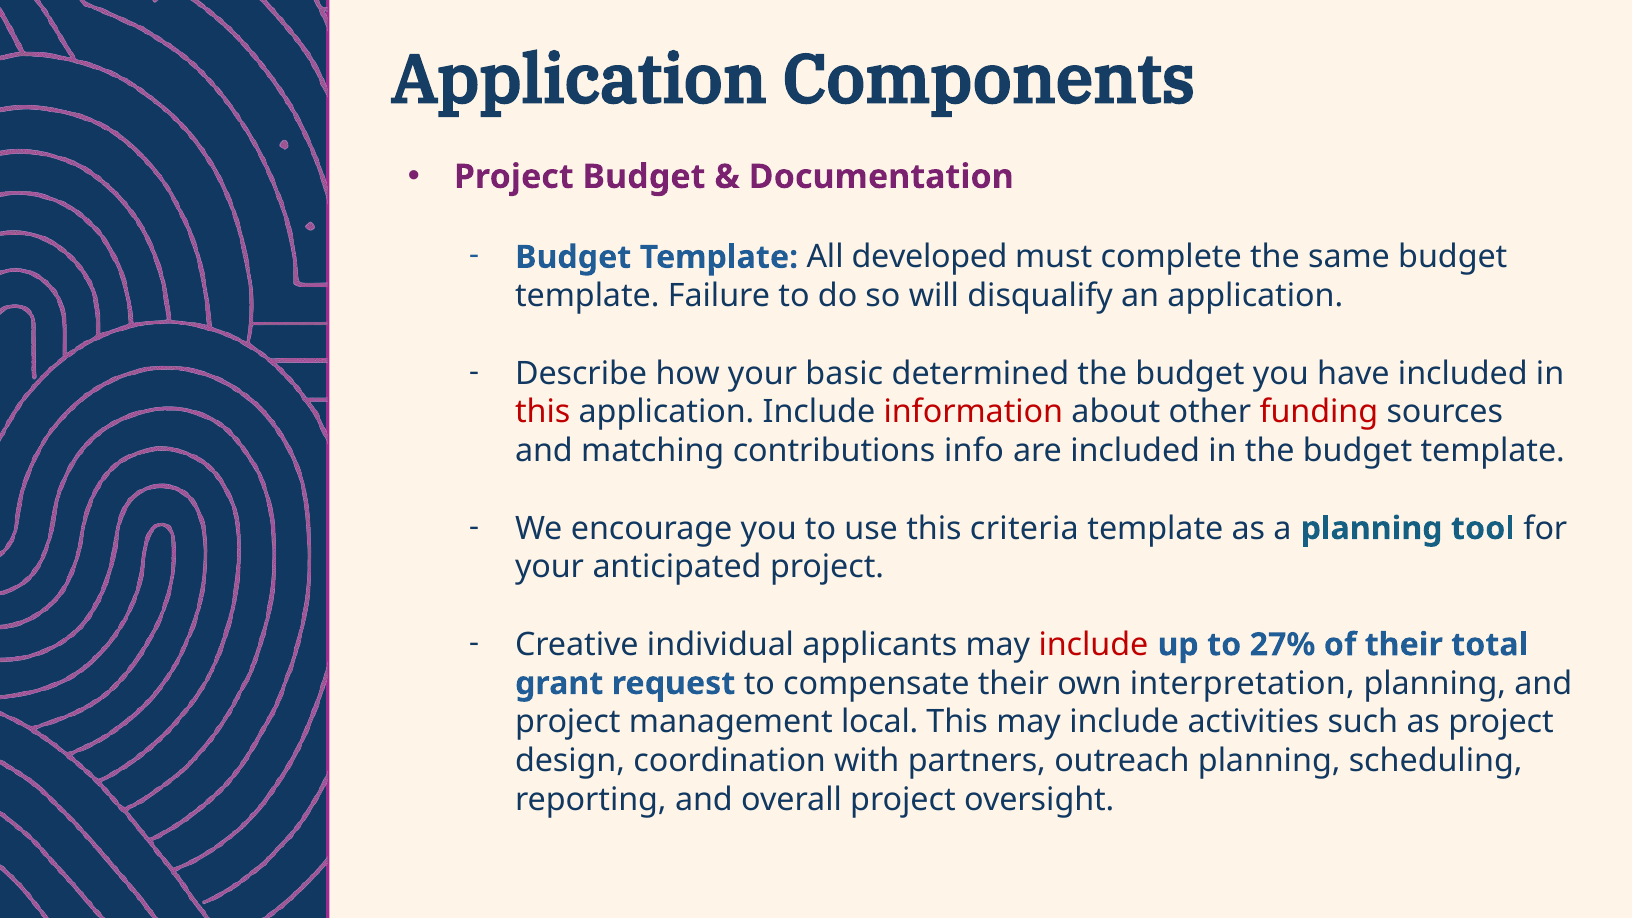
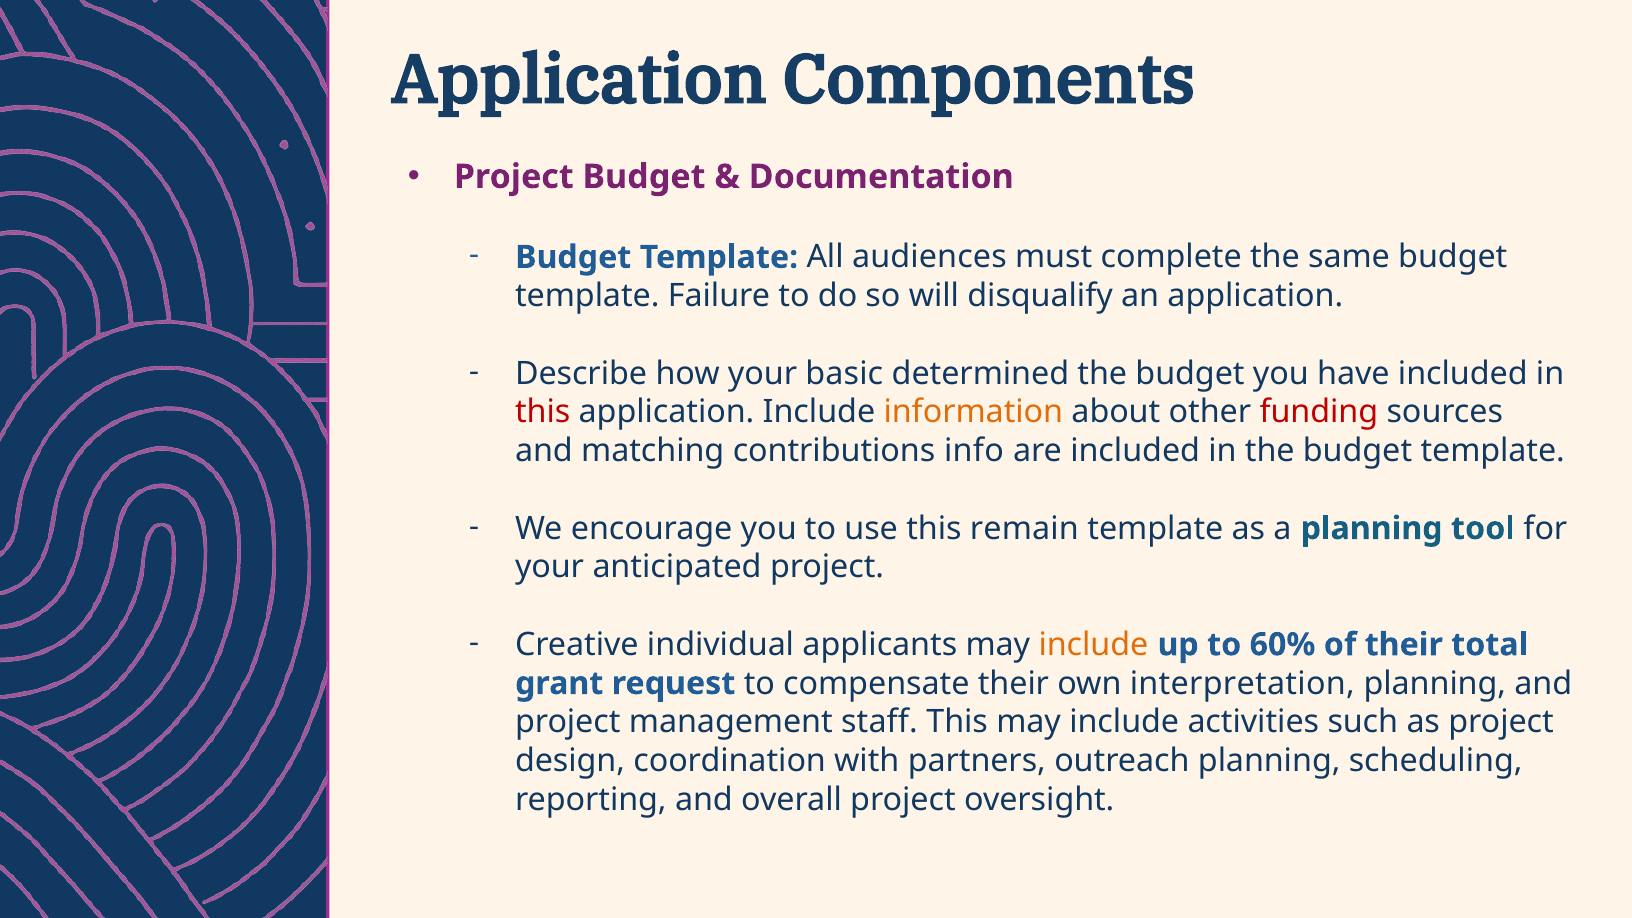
developed: developed -> audiences
information colour: red -> orange
criteria: criteria -> remain
include at (1093, 645) colour: red -> orange
27%: 27% -> 60%
local: local -> staff
